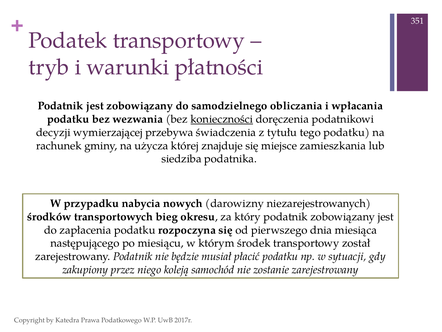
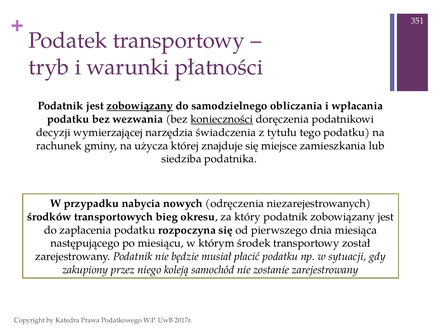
zobowiązany at (140, 106) underline: none -> present
przebywa: przebywa -> narzędzia
darowizny: darowizny -> odręczenia
